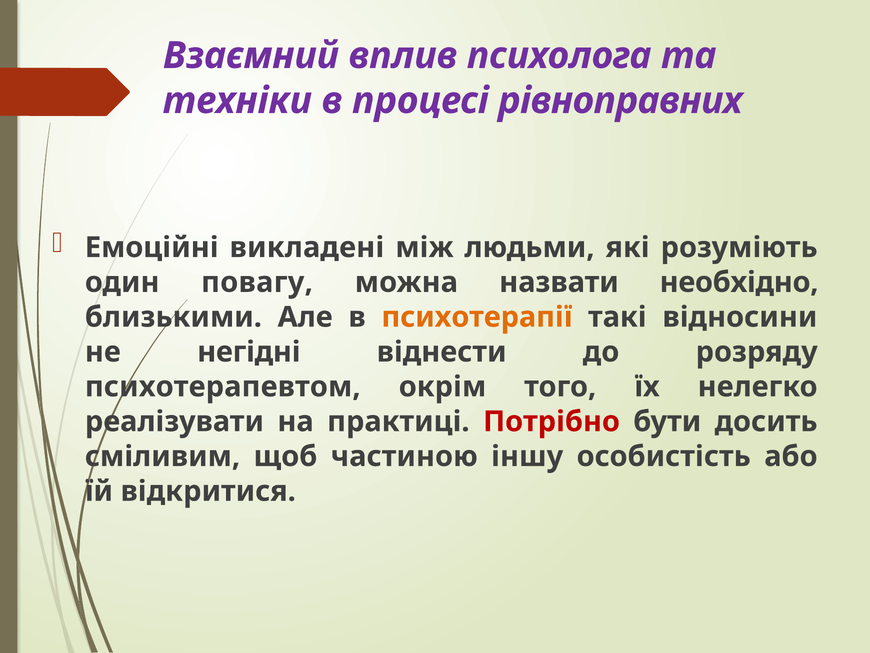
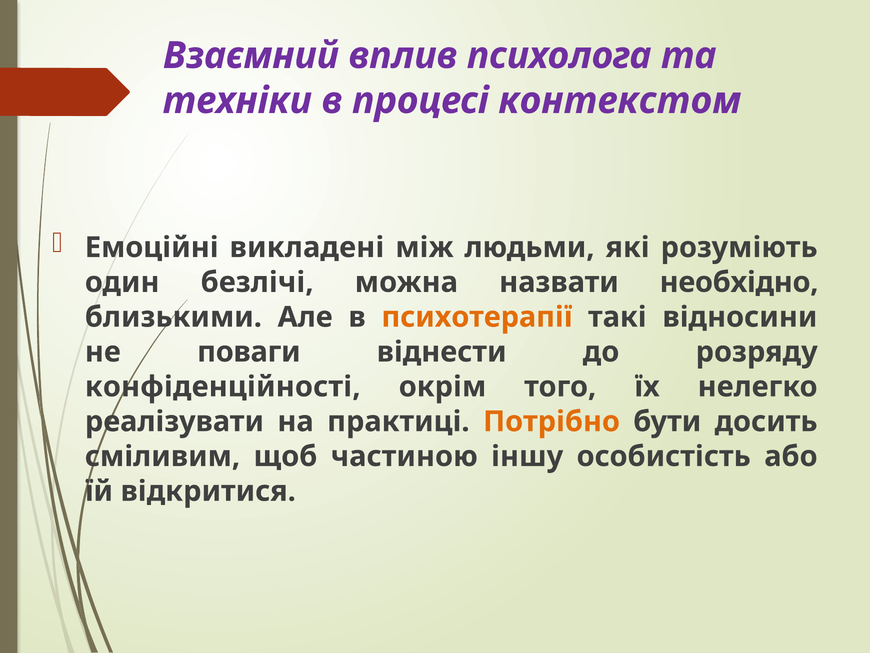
рівноправних: рівноправних -> контекстом
повагу: повагу -> безлічі
негідні: негідні -> поваги
психотерапевтом: психотерапевтом -> конфіденційності
Потрібно colour: red -> orange
